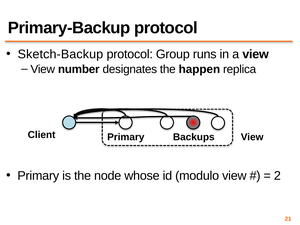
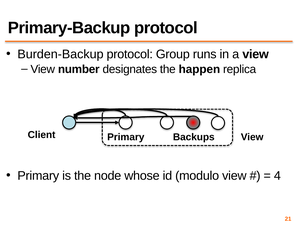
Sketch-Backup: Sketch-Backup -> Burden-Backup
2: 2 -> 4
